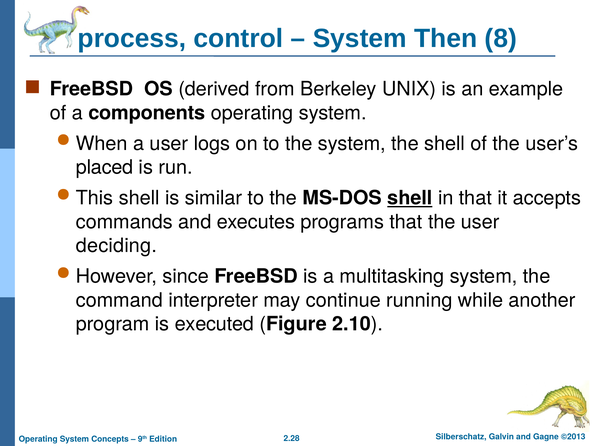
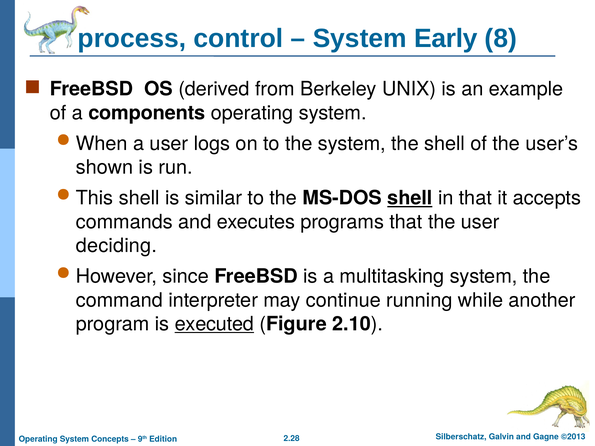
Then: Then -> Early
placed: placed -> shown
executed underline: none -> present
